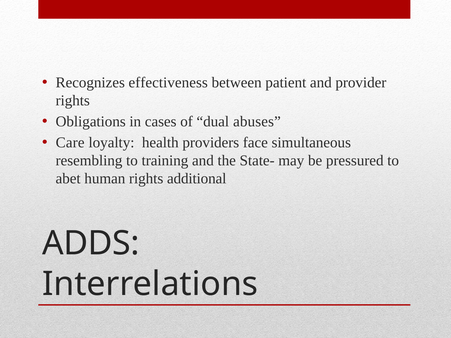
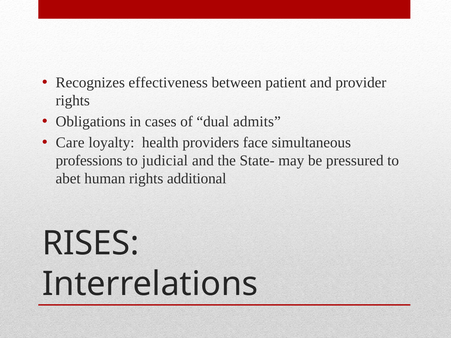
abuses: abuses -> admits
resembling: resembling -> professions
training: training -> judicial
ADDS: ADDS -> RISES
